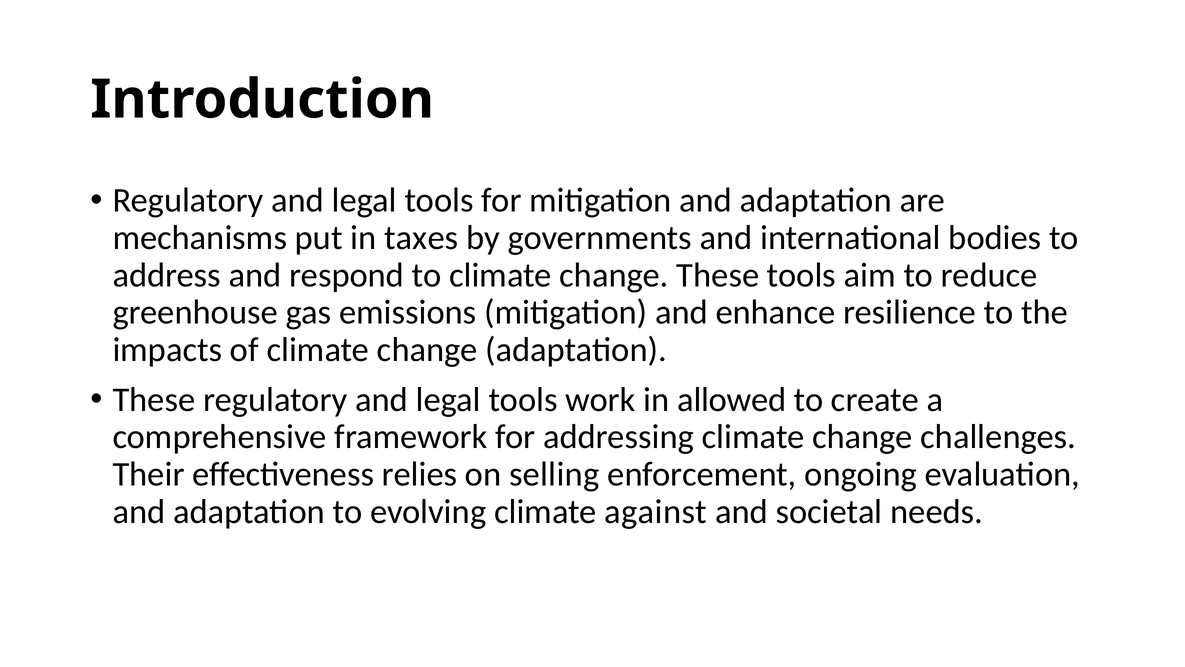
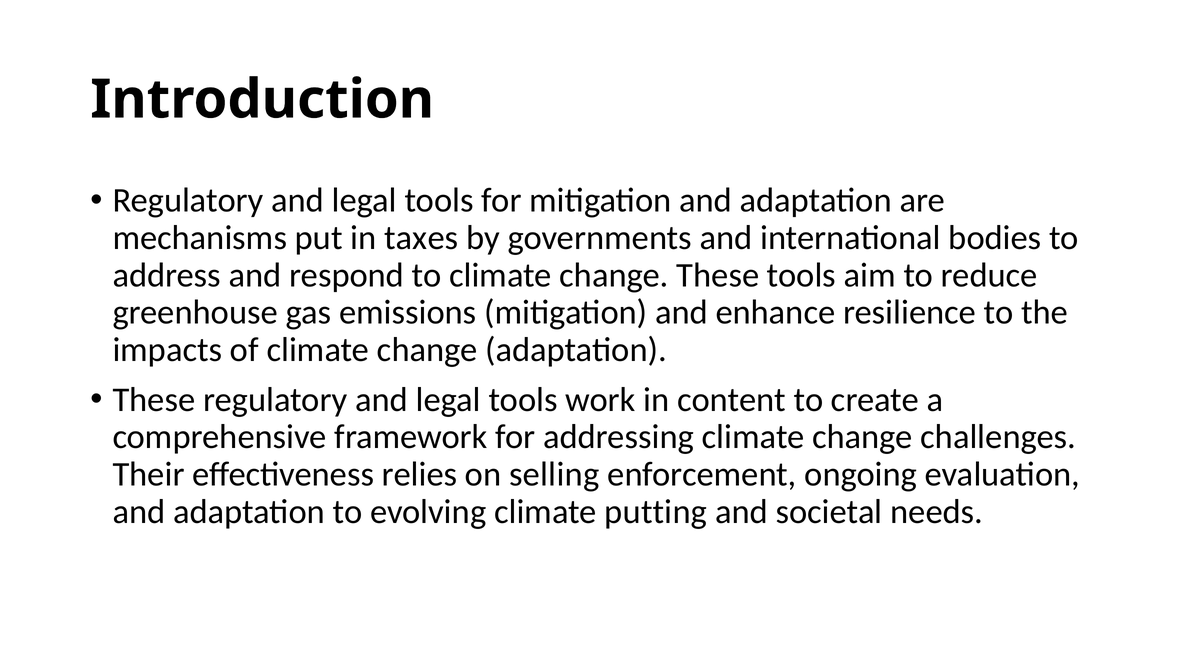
allowed: allowed -> content
against: against -> putting
